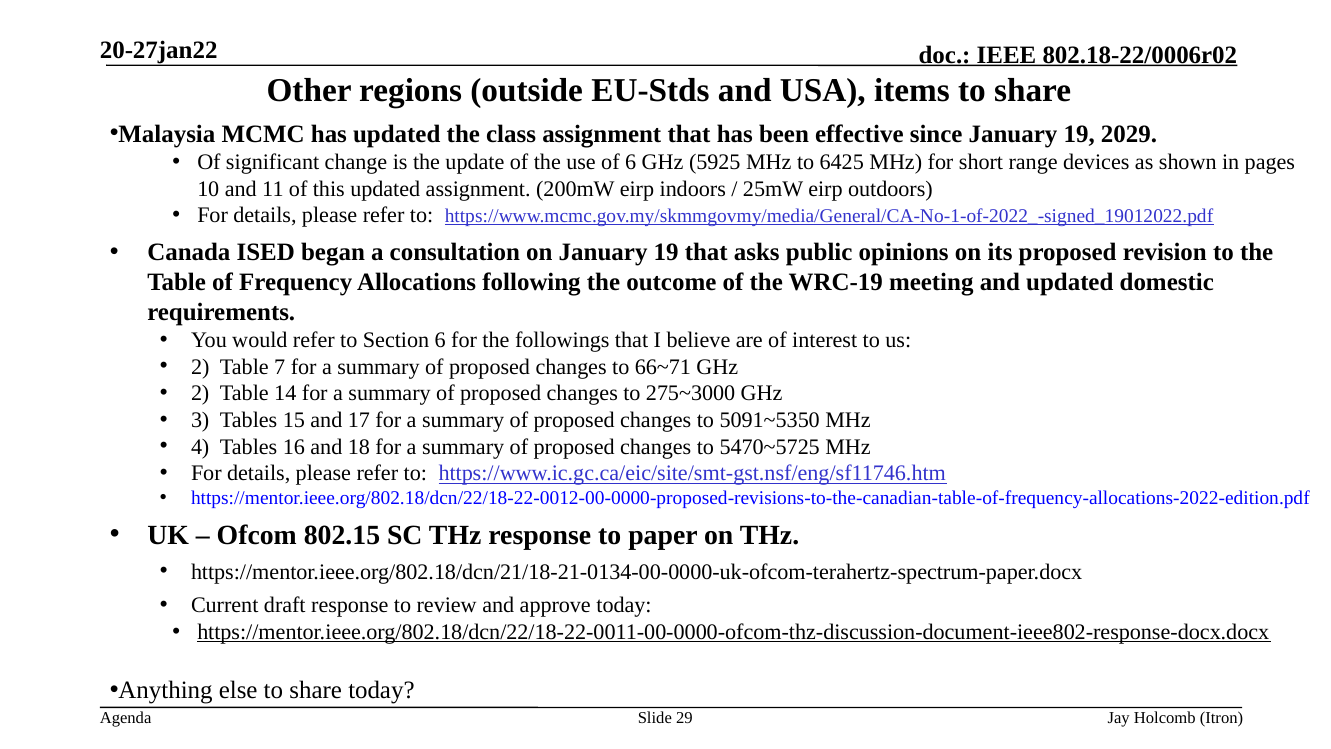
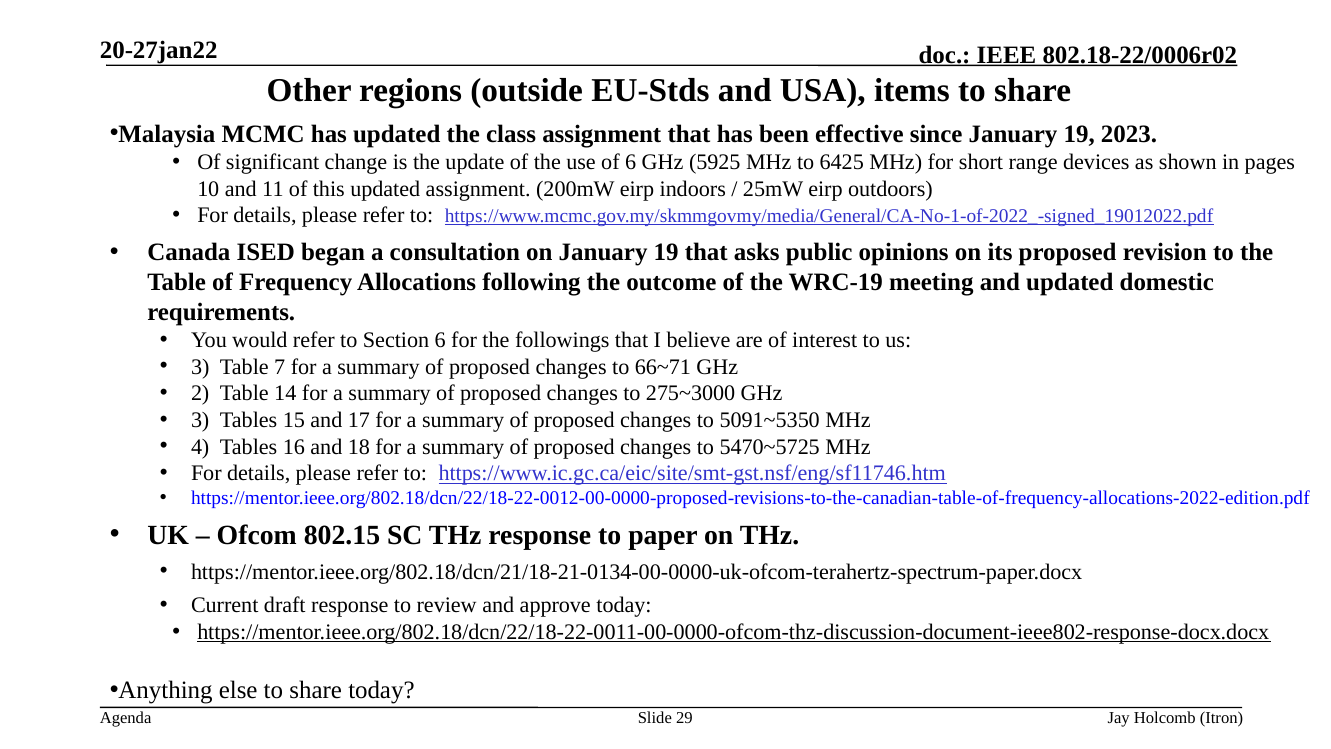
2029: 2029 -> 2023
2 at (200, 367): 2 -> 3
